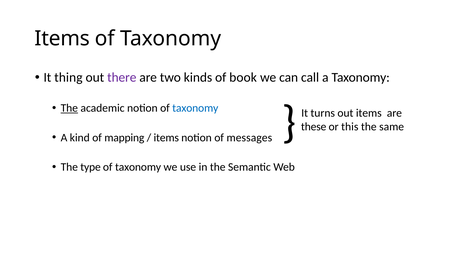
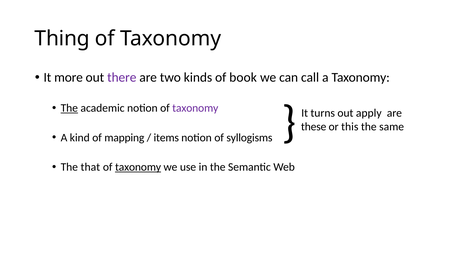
Items at (62, 38): Items -> Thing
thing: thing -> more
taxonomy at (195, 108) colour: blue -> purple
out items: items -> apply
messages: messages -> syllogisms
type: type -> that
taxonomy at (138, 167) underline: none -> present
